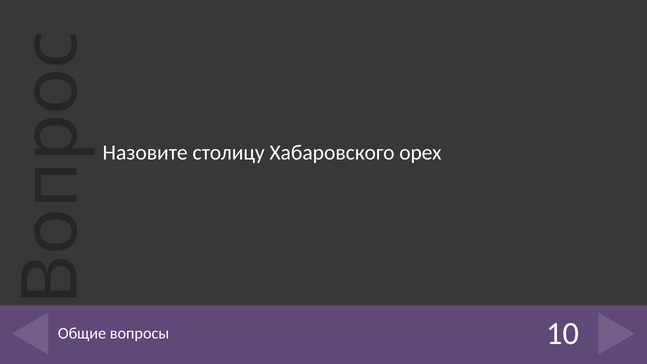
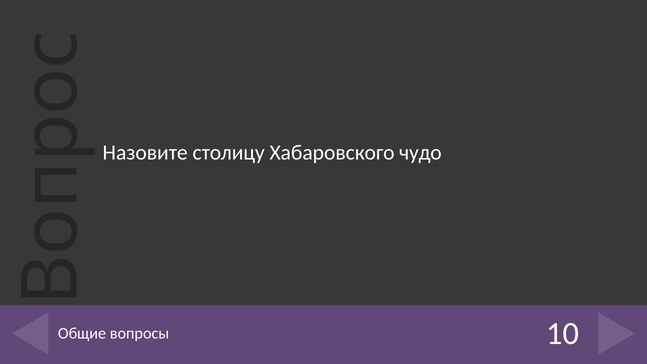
орех: орех -> чудо
